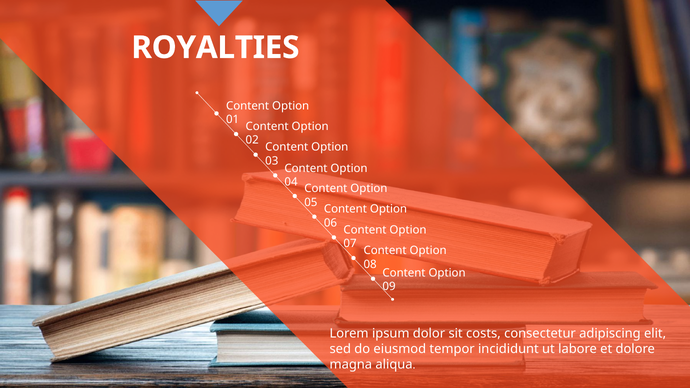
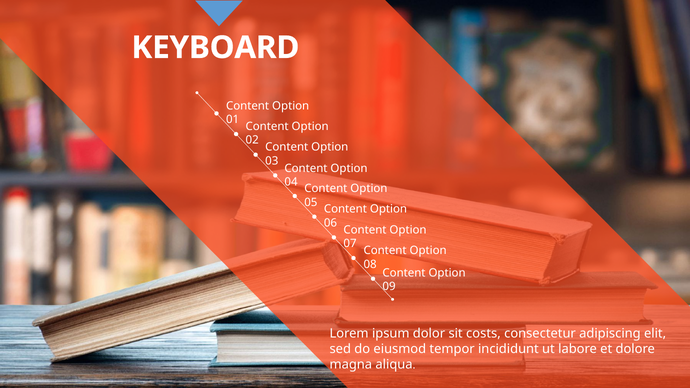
ROYALTIES: ROYALTIES -> KEYBOARD
